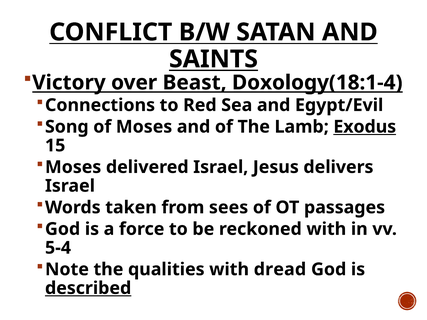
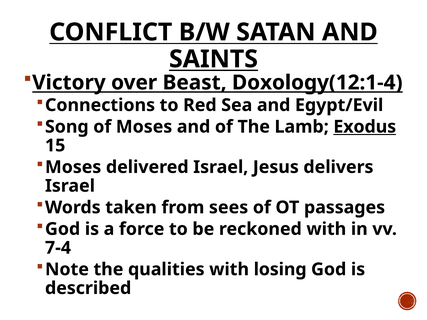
Doxology(18:1-4: Doxology(18:1-4 -> Doxology(12:1-4
5-4: 5-4 -> 7-4
dread: dread -> losing
described underline: present -> none
